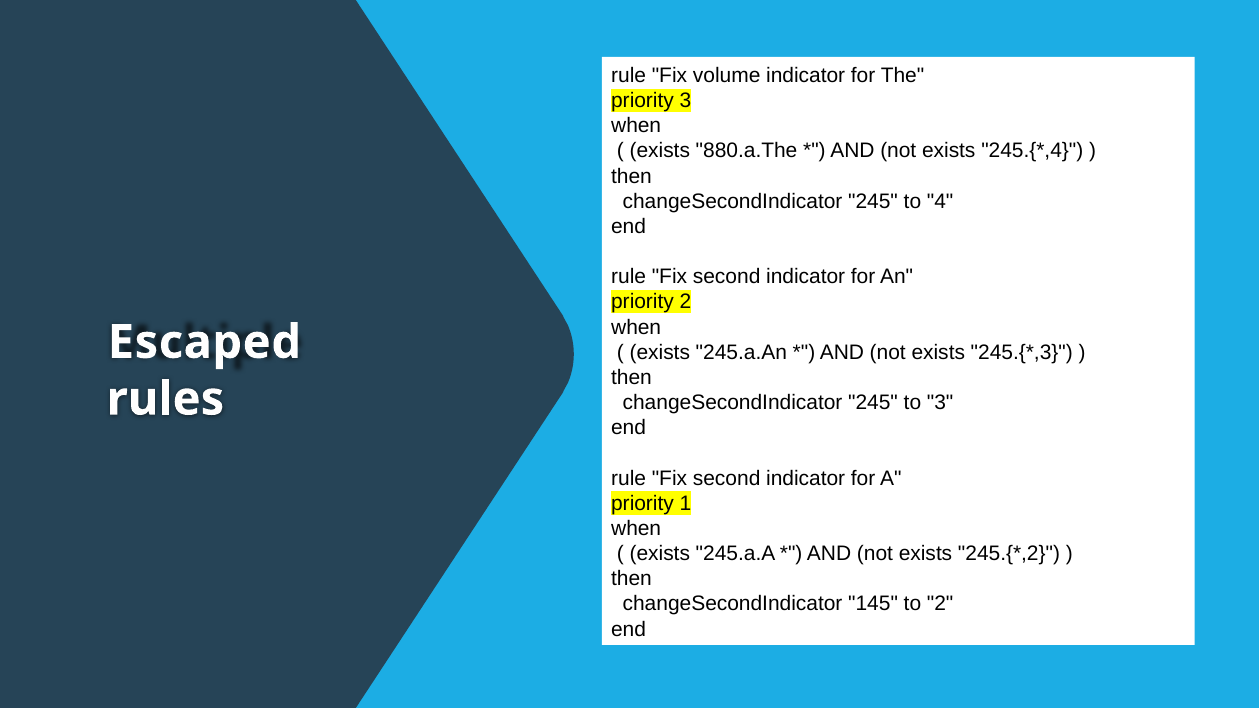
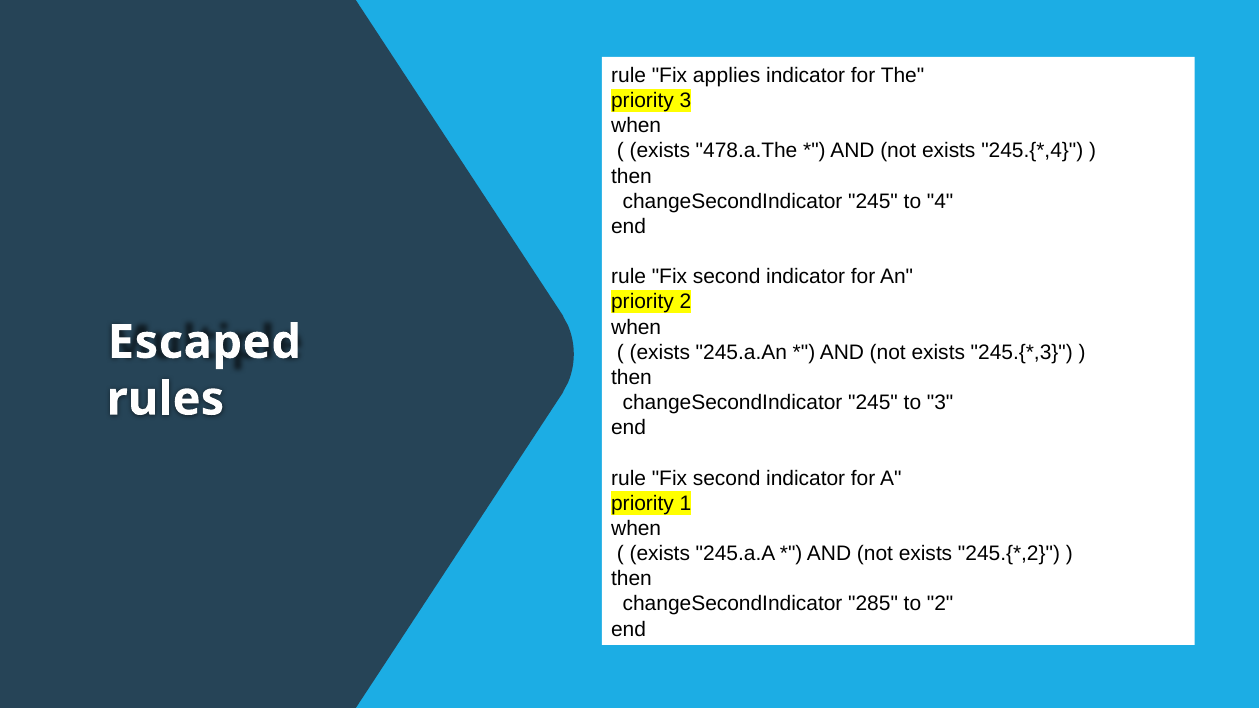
volume: volume -> applies
880.a.The: 880.a.The -> 478.a.The
145: 145 -> 285
